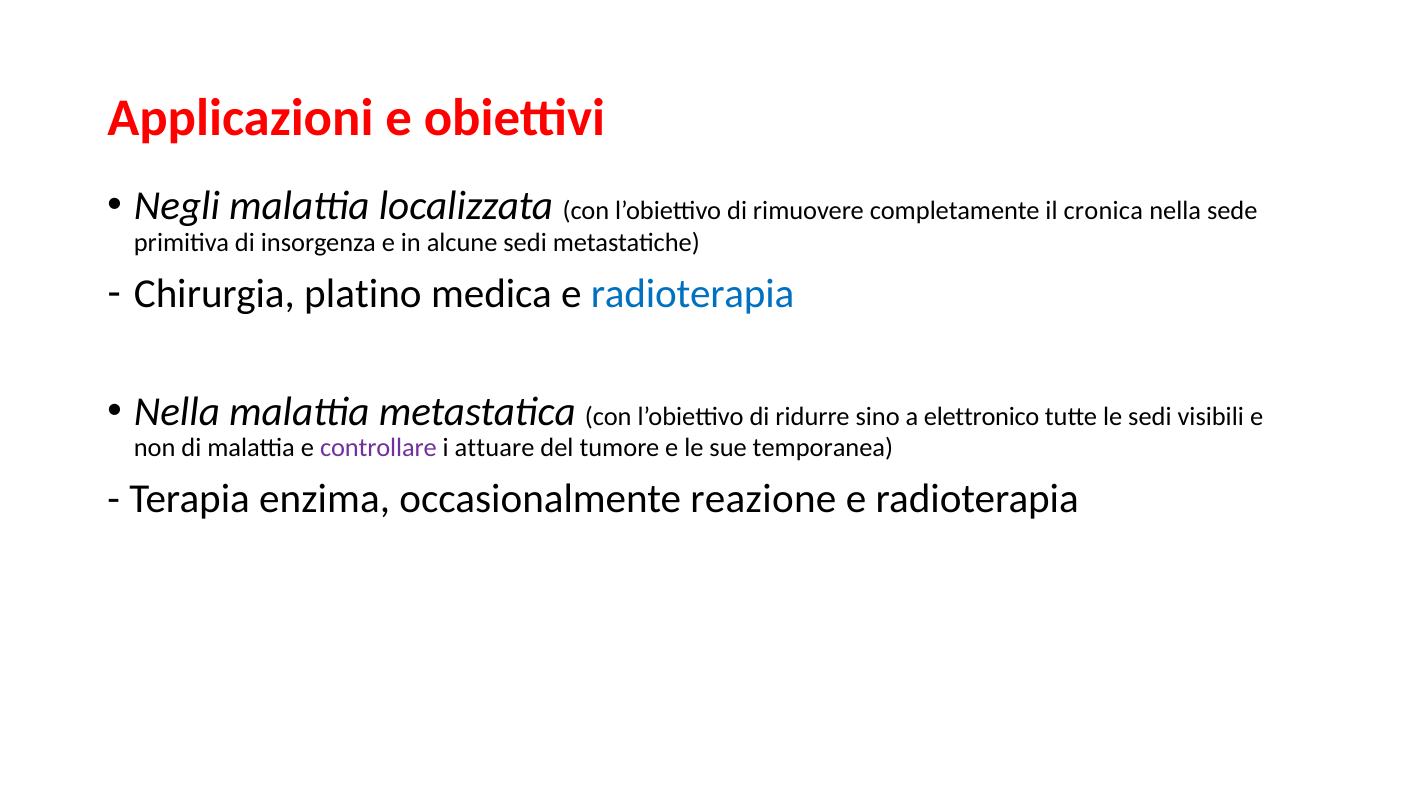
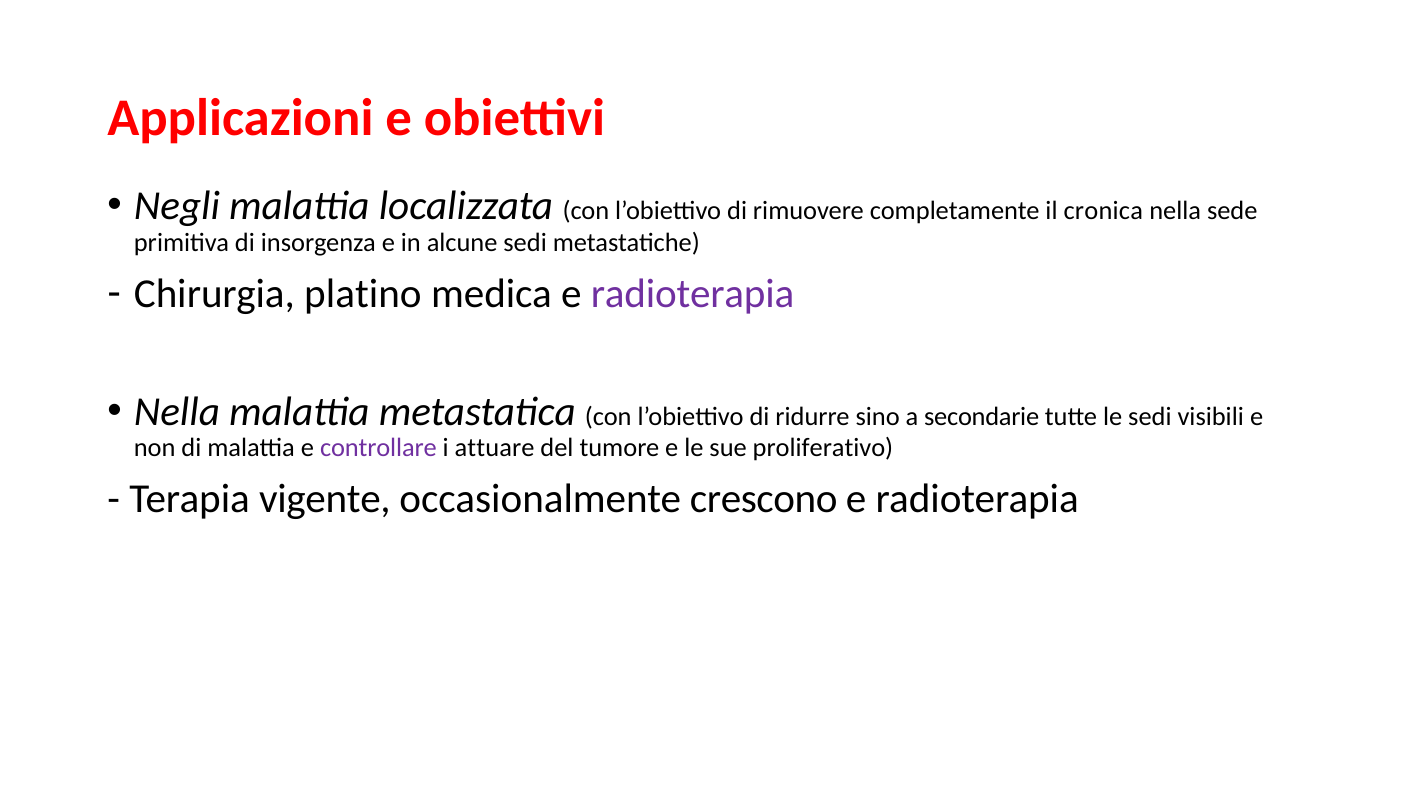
radioterapia at (693, 293) colour: blue -> purple
elettronico: elettronico -> secondarie
temporanea: temporanea -> proliferativo
enzima: enzima -> vigente
reazione: reazione -> crescono
